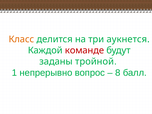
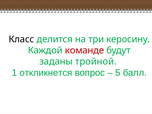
Класс colour: orange -> black
аукнется: аукнется -> керосину
непрерывно: непрерывно -> откликнется
8: 8 -> 5
